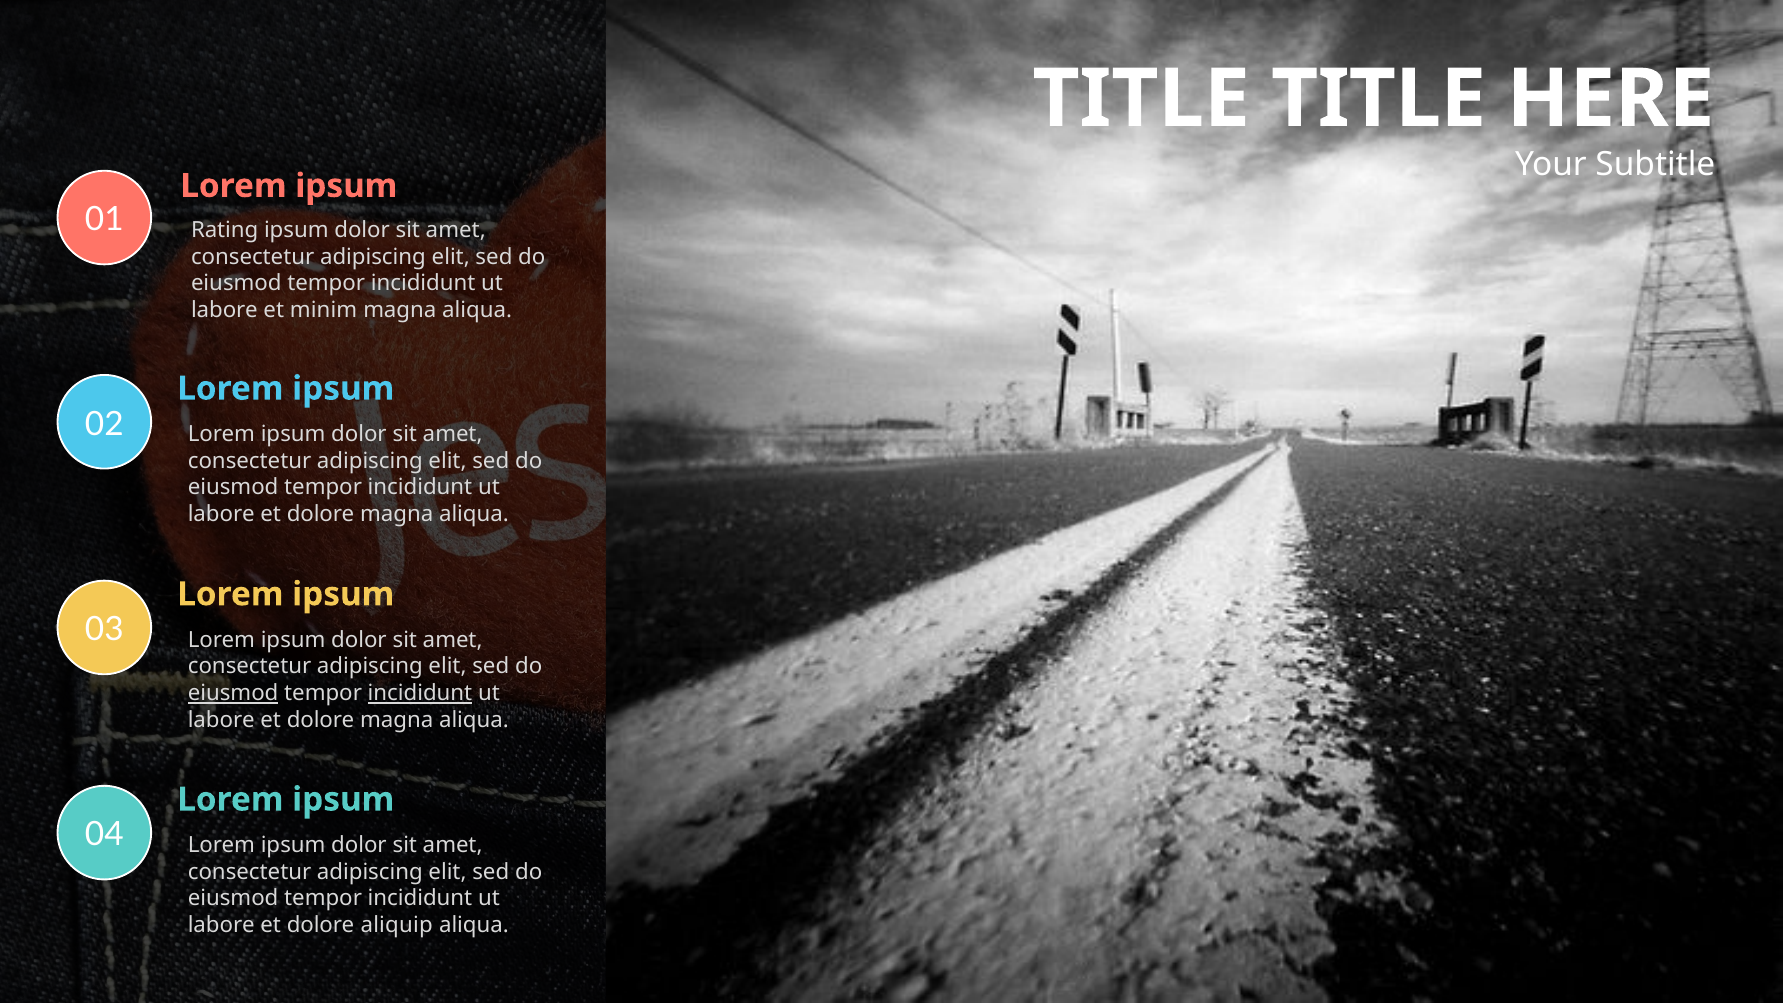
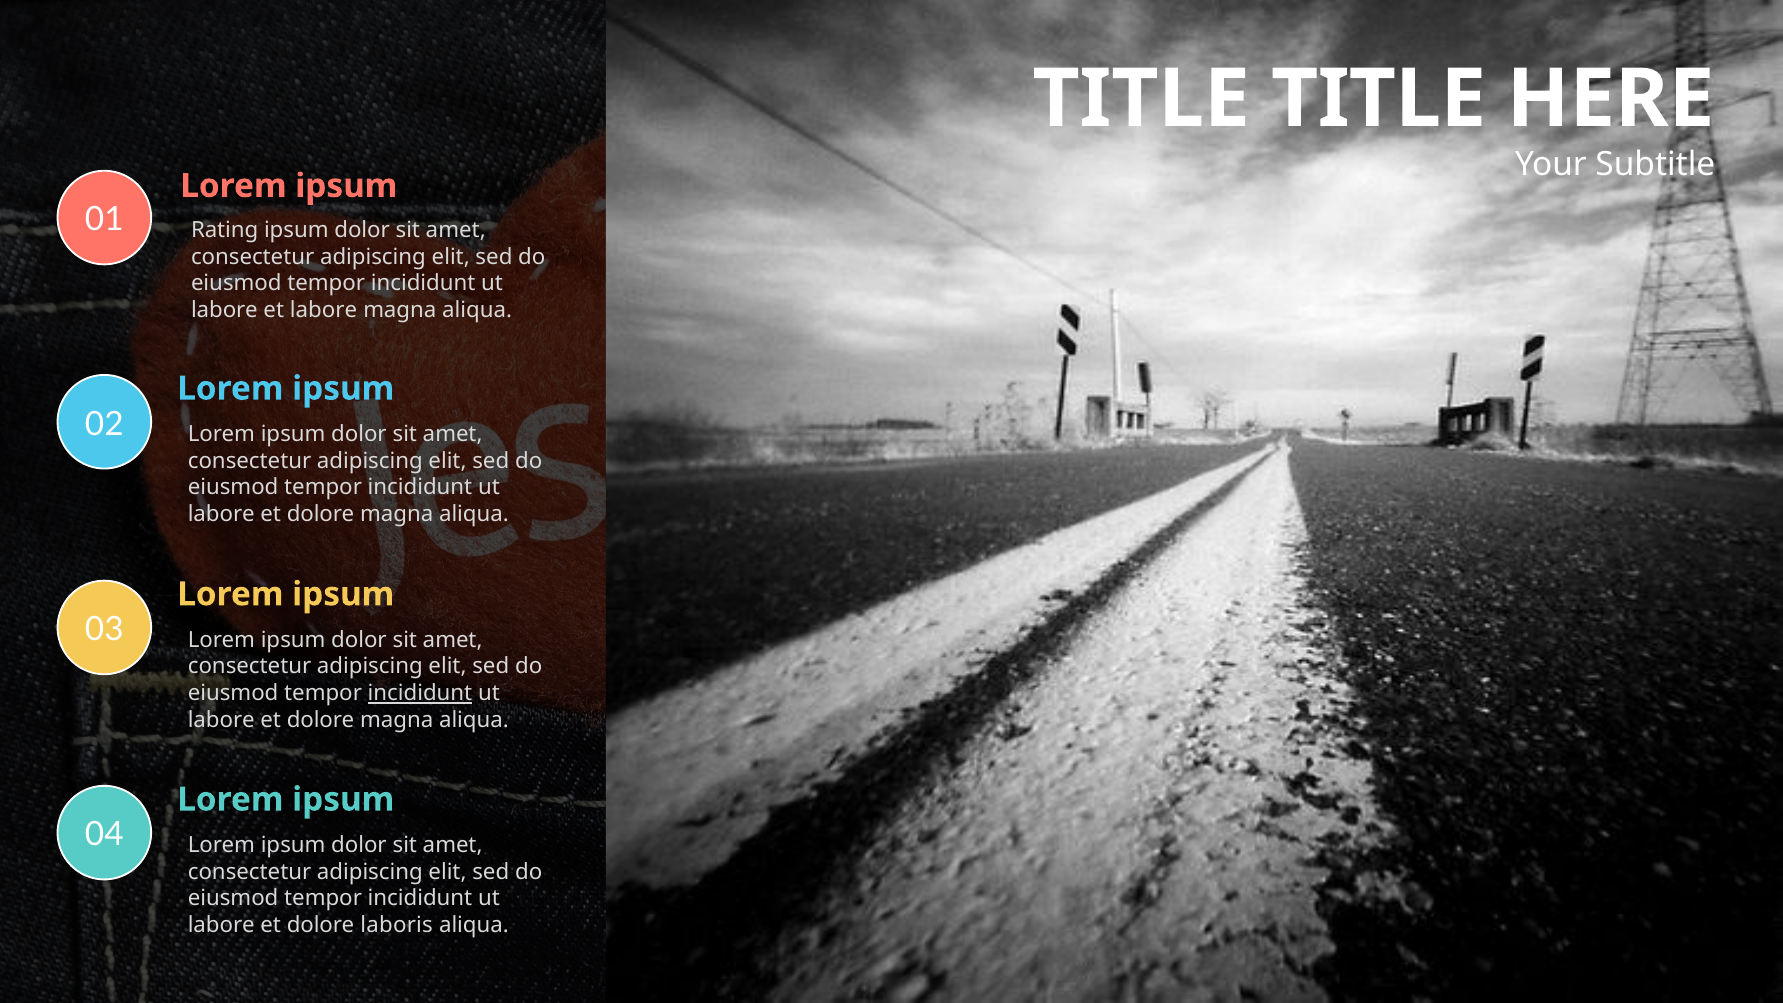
et minim: minim -> labore
eiusmod at (233, 693) underline: present -> none
aliquip: aliquip -> laboris
